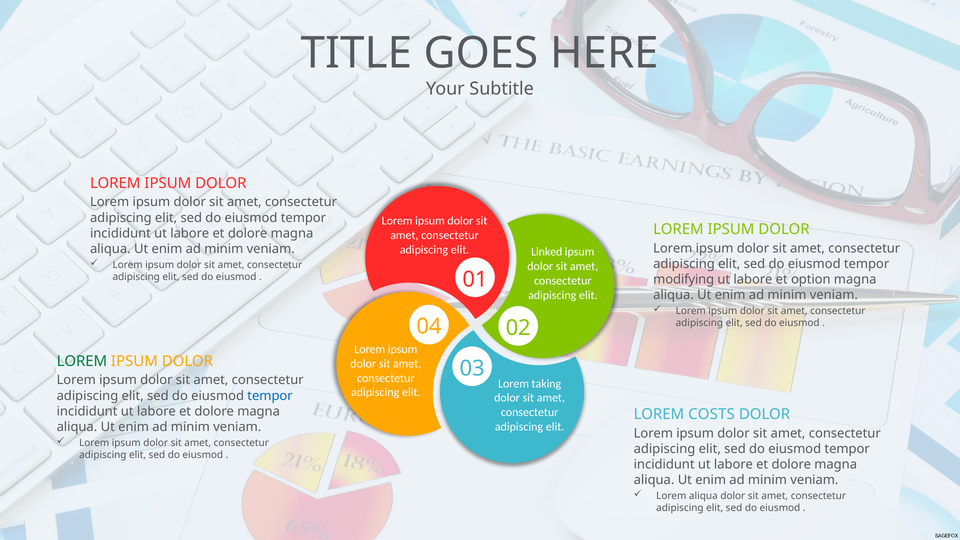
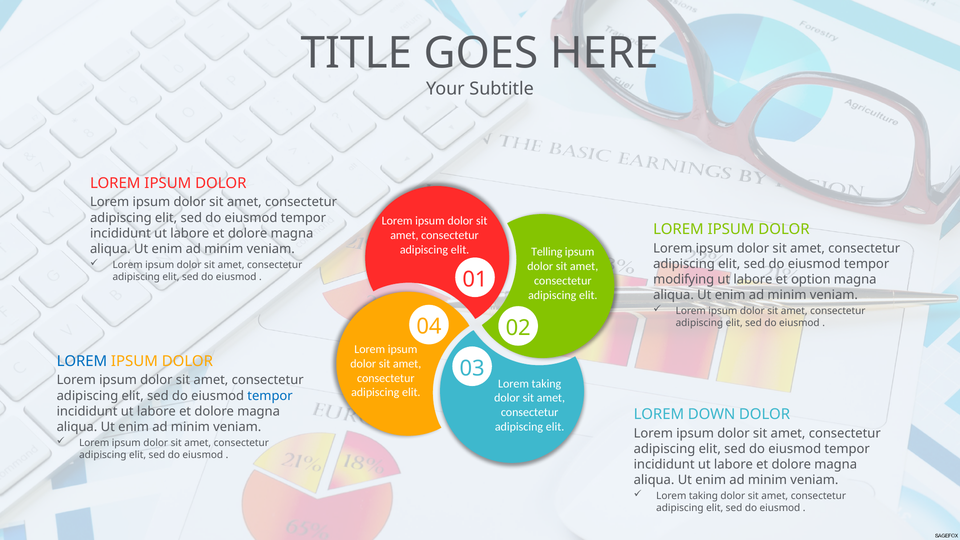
Linked: Linked -> Telling
LOREM at (82, 361) colour: green -> blue
COSTS: COSTS -> DOWN
aliqua at (703, 496): aliqua -> taking
